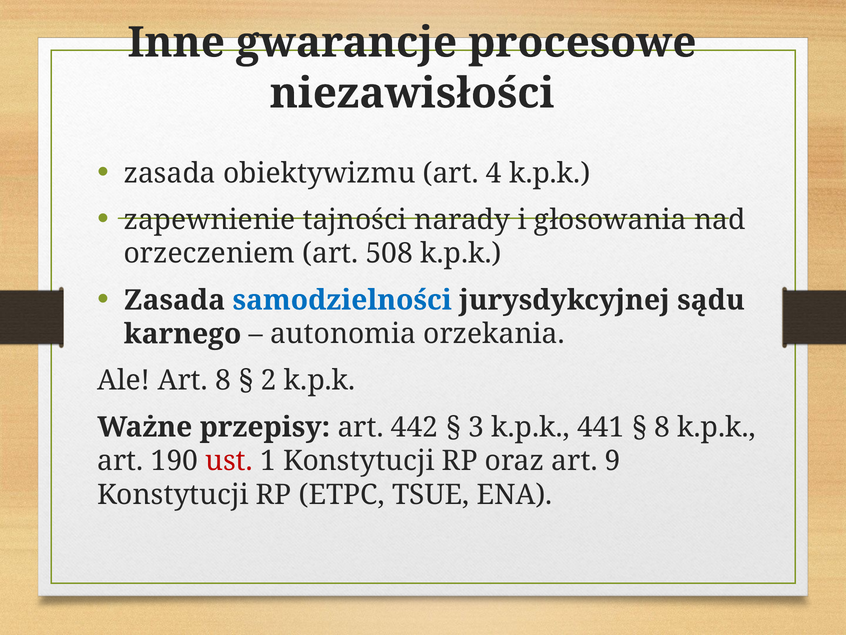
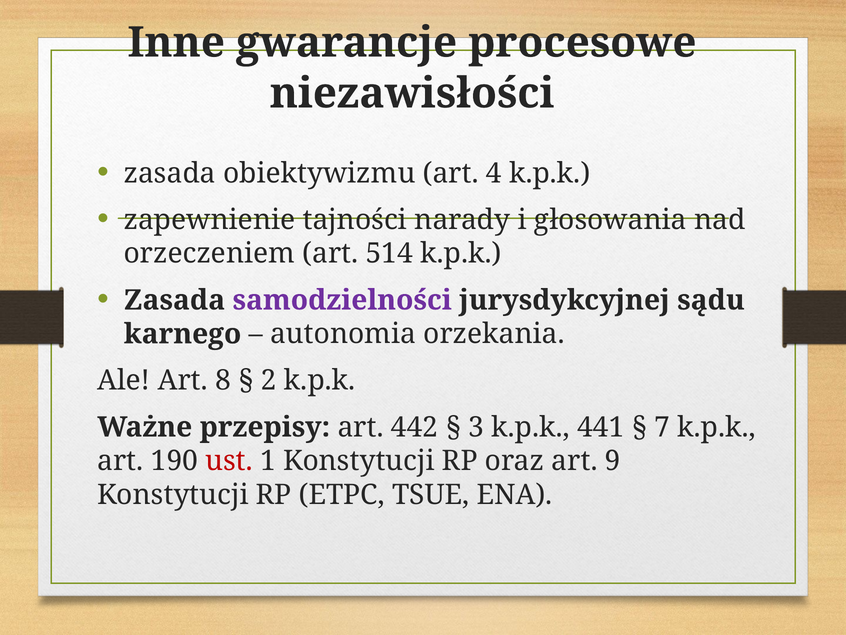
508: 508 -> 514
samodzielności colour: blue -> purple
8 at (662, 427): 8 -> 7
